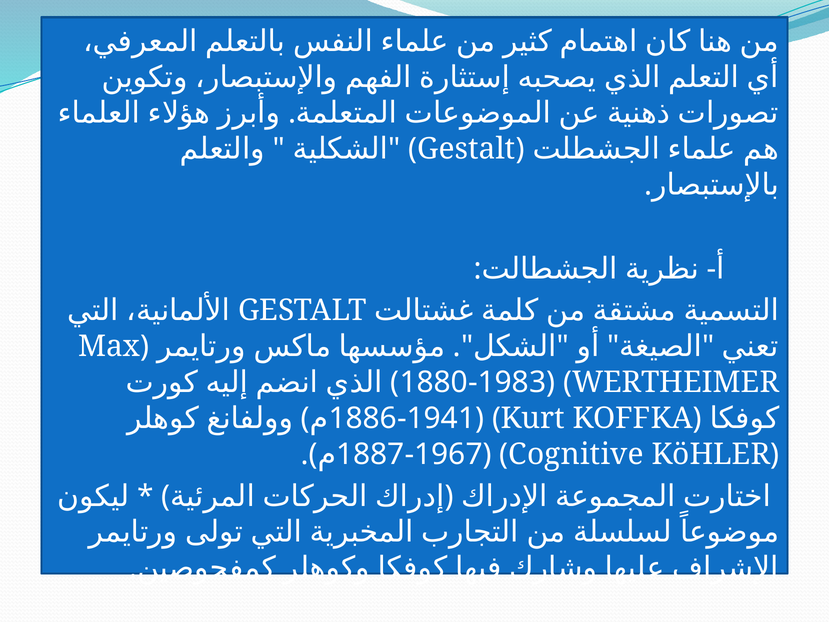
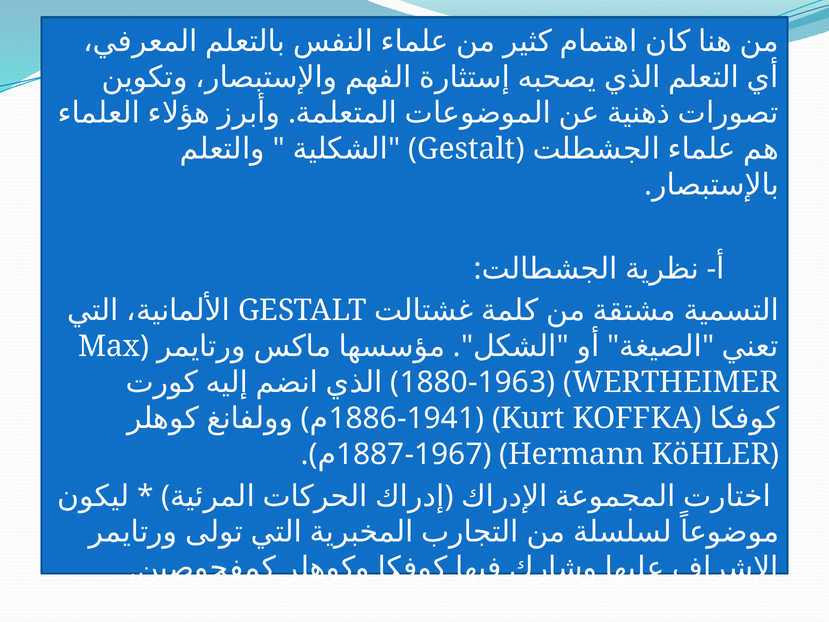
1880-1983: 1880-1983 -> 1880-1963
Cognitive: Cognitive -> Hermann
